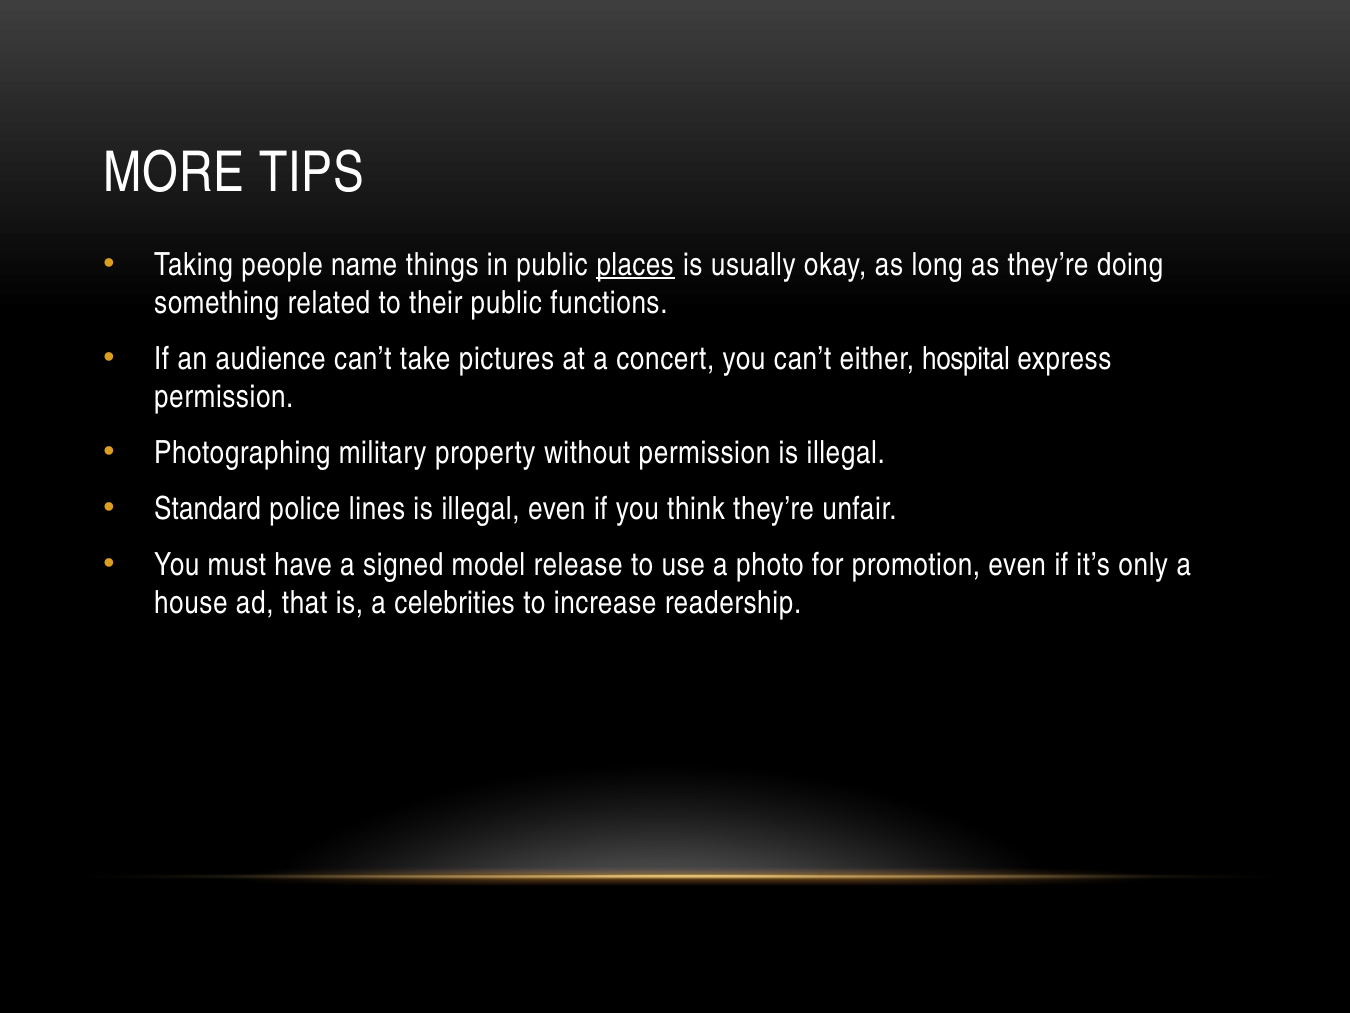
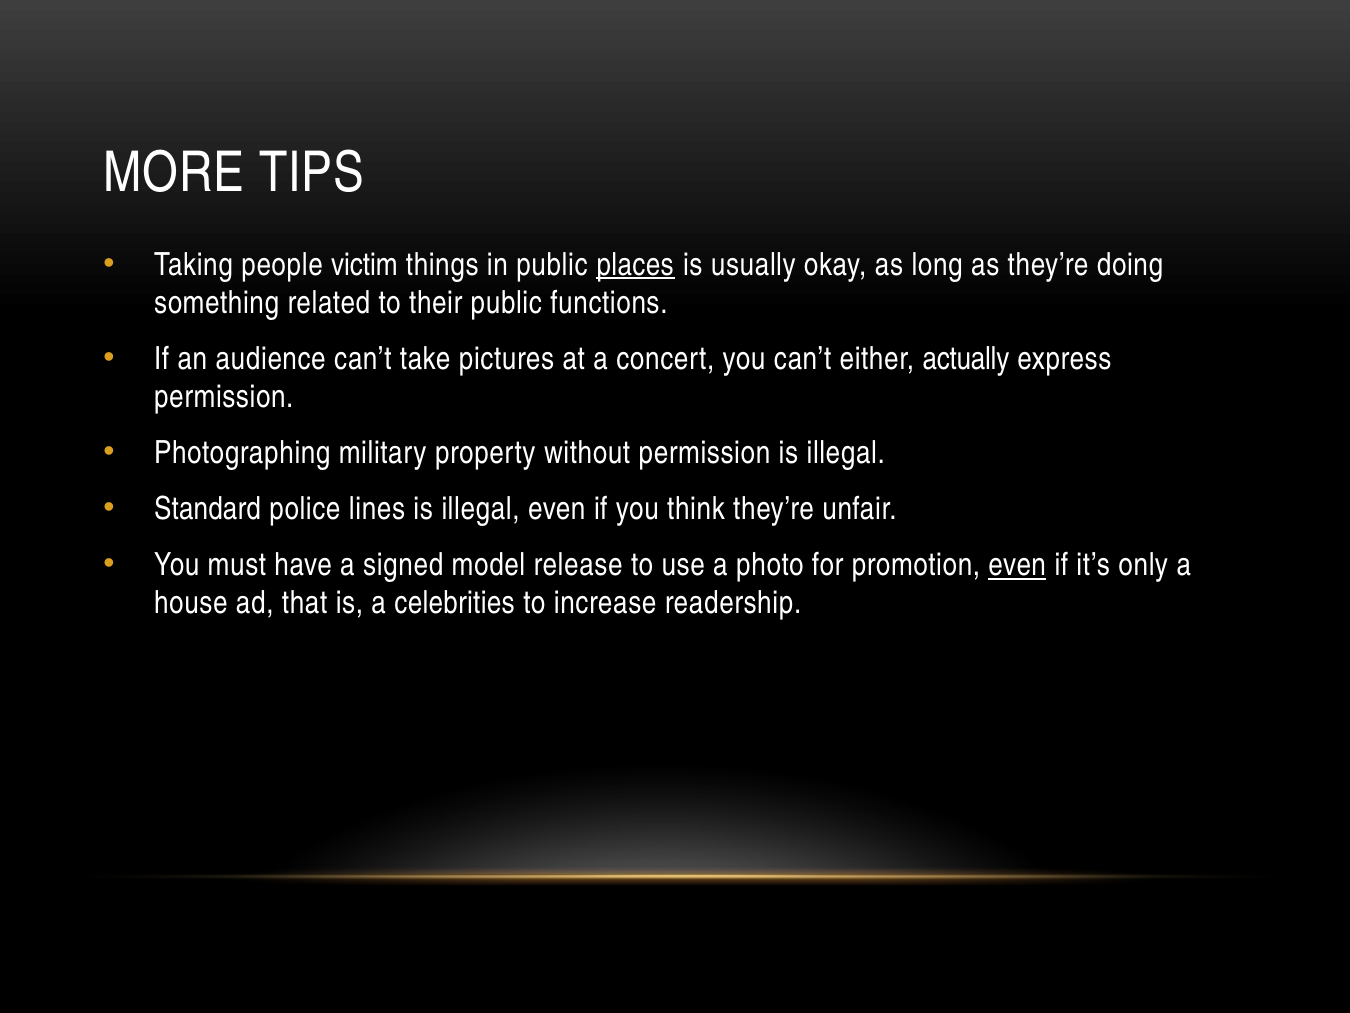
name: name -> victim
hospital: hospital -> actually
even at (1017, 565) underline: none -> present
